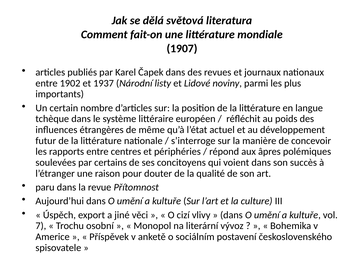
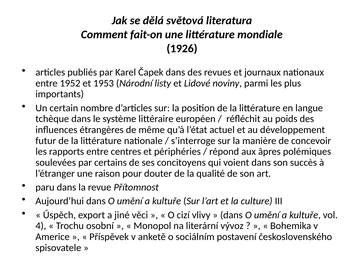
1907: 1907 -> 1926
1902: 1902 -> 1952
1937: 1937 -> 1953
7: 7 -> 4
